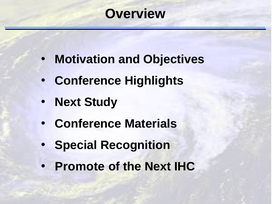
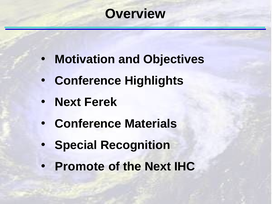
Study: Study -> Ferek
